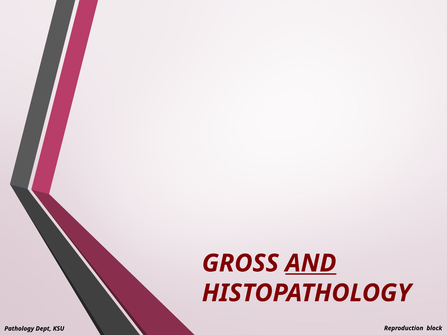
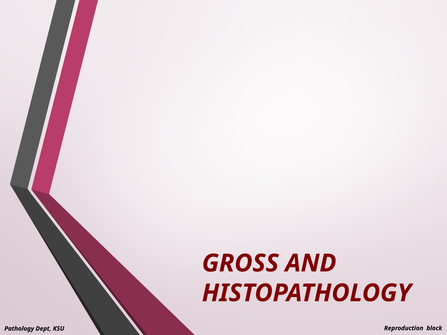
AND underline: present -> none
